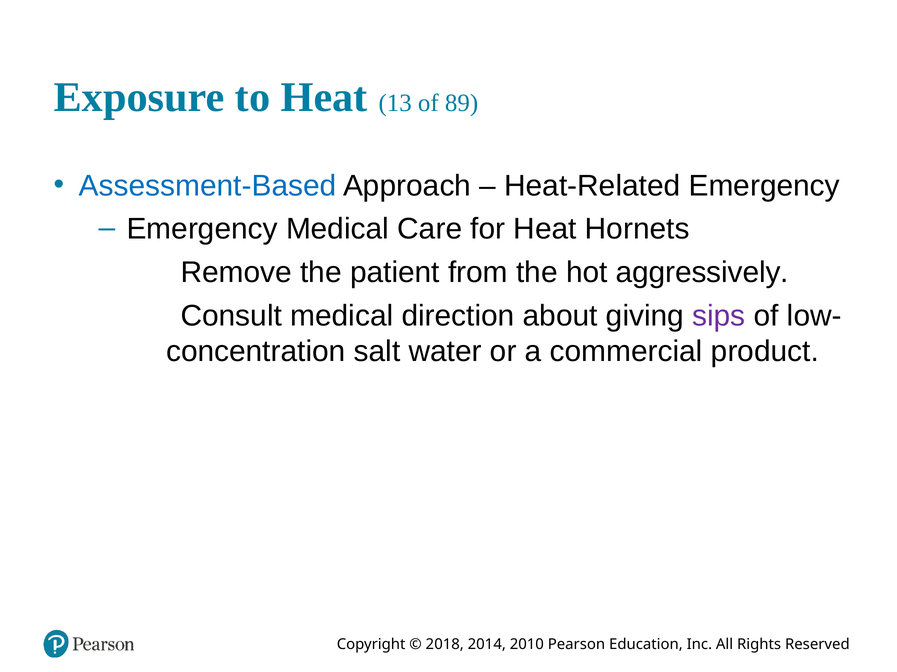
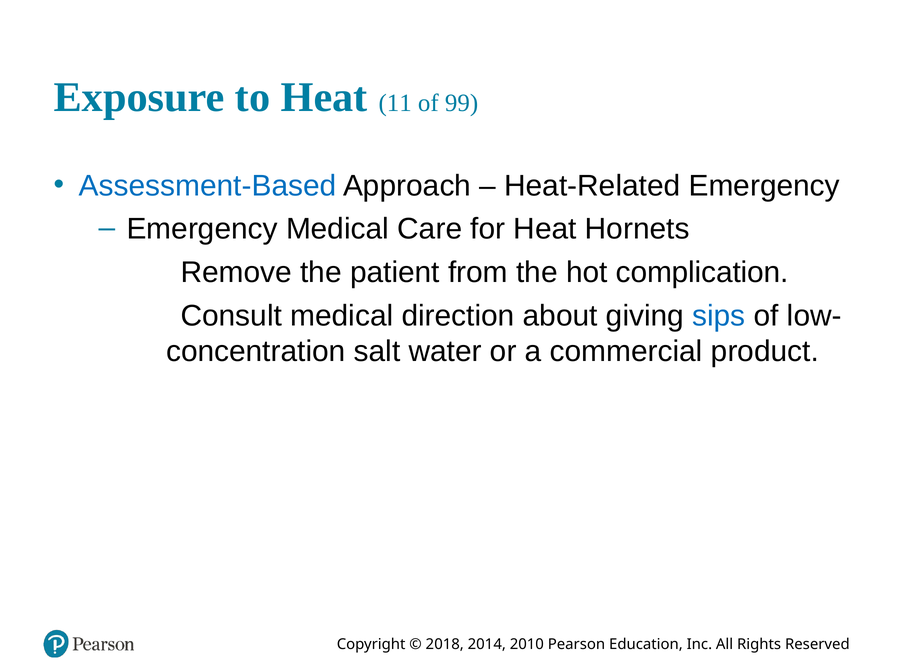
13: 13 -> 11
89: 89 -> 99
aggressively: aggressively -> complication
sips colour: purple -> blue
